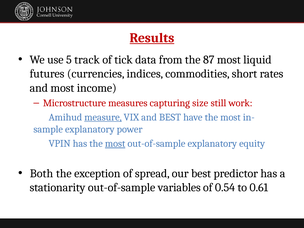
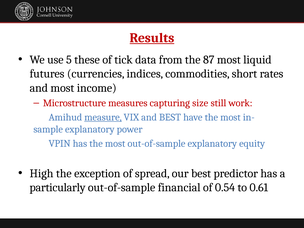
track: track -> these
most at (115, 144) underline: present -> none
Both: Both -> High
stationarity: stationarity -> particularly
variables: variables -> financial
